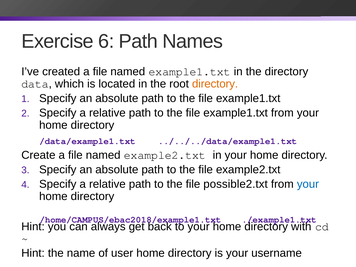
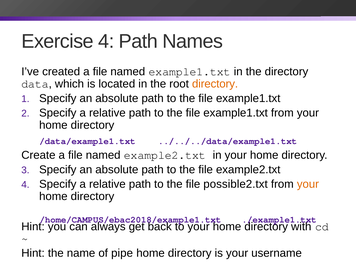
Exercise 6: 6 -> 4
your at (308, 184) colour: blue -> orange
user: user -> pipe
